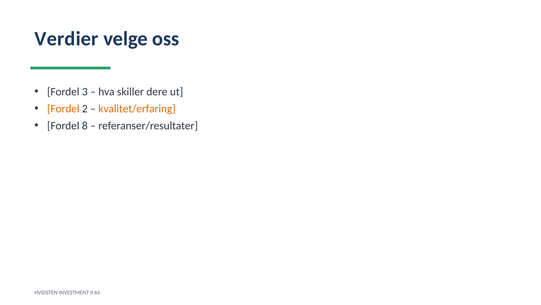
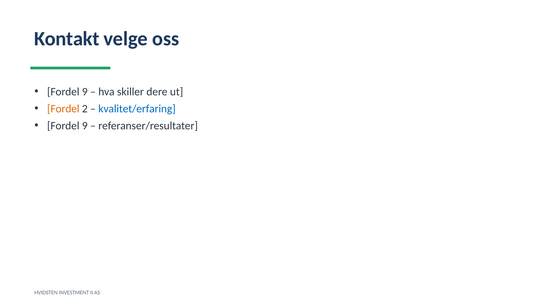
Verdier: Verdier -> Kontakt
3 at (85, 92): 3 -> 9
kvalitet/erfaring colour: orange -> blue
8 at (85, 125): 8 -> 9
